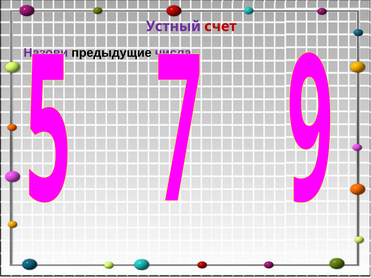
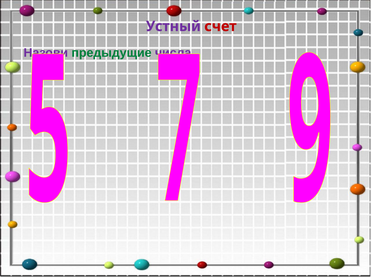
предыдущие colour: black -> green
